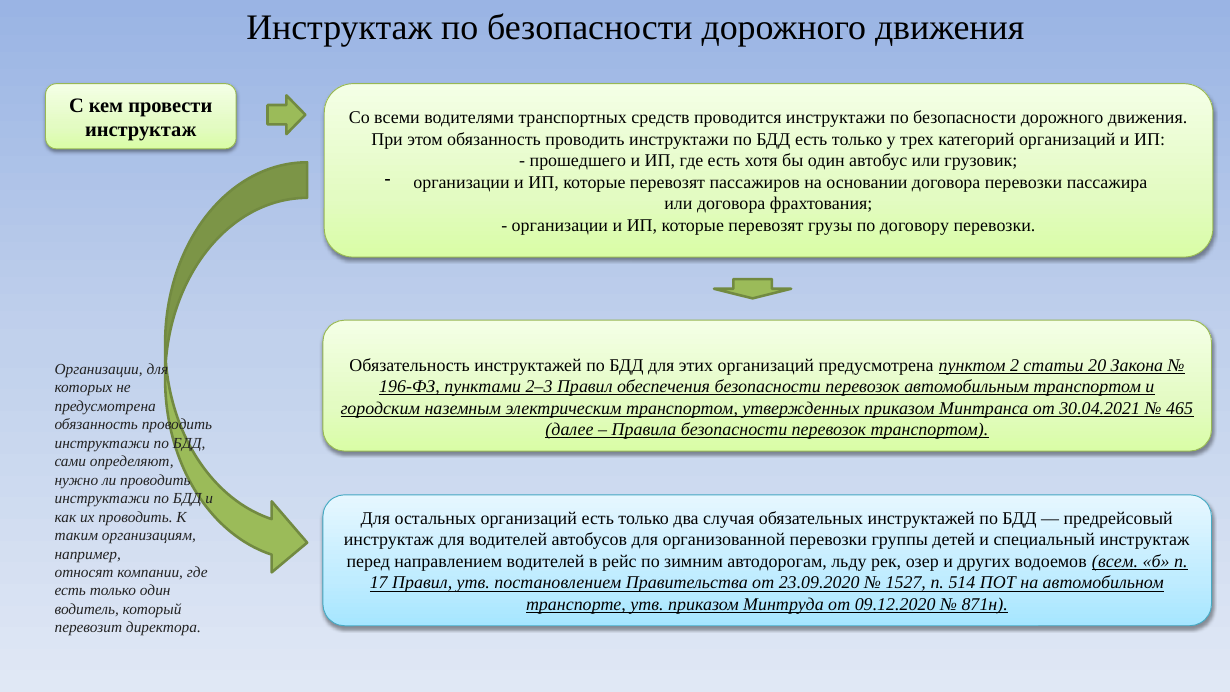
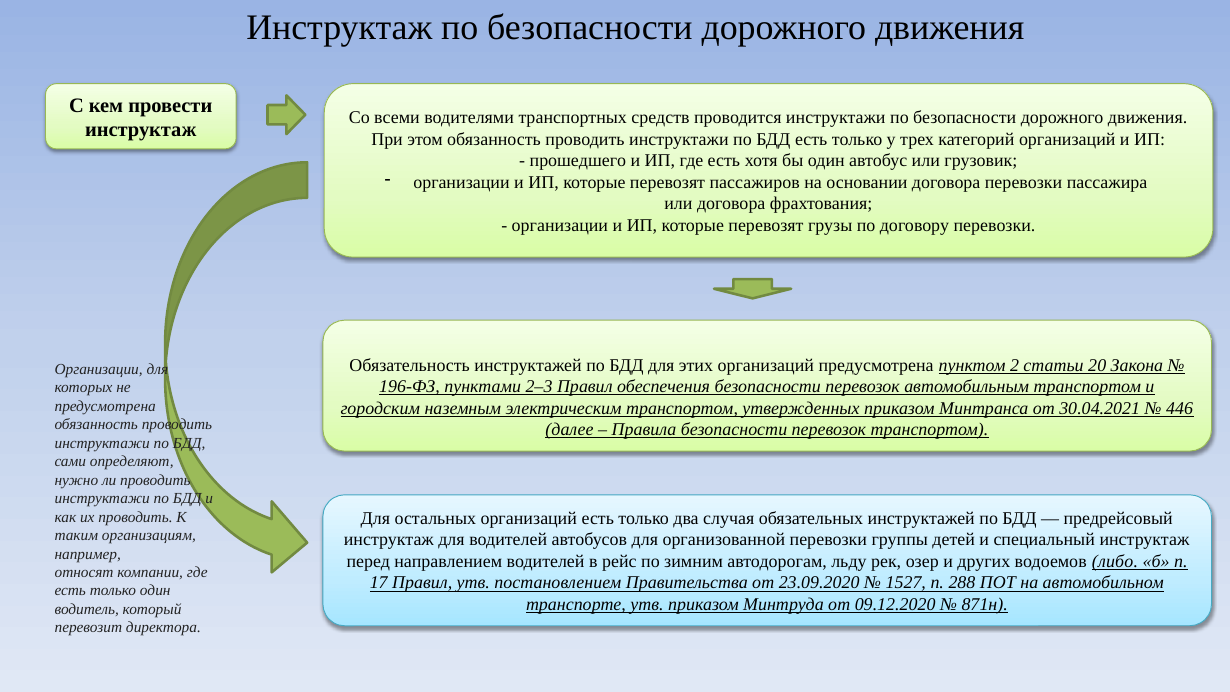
465: 465 -> 446
всем: всем -> либо
514: 514 -> 288
